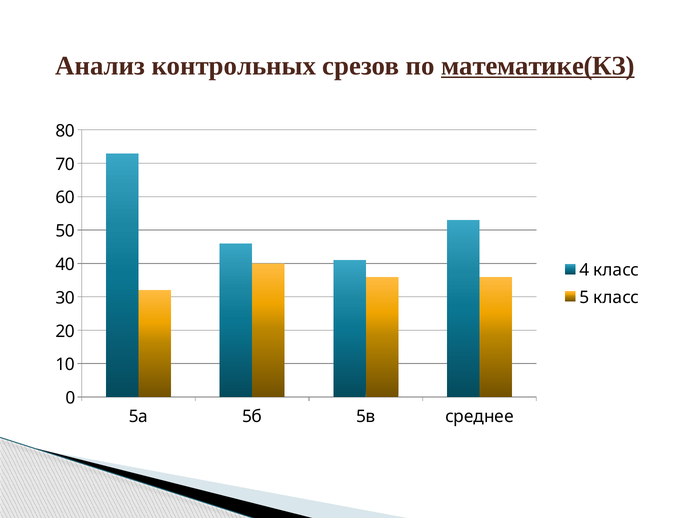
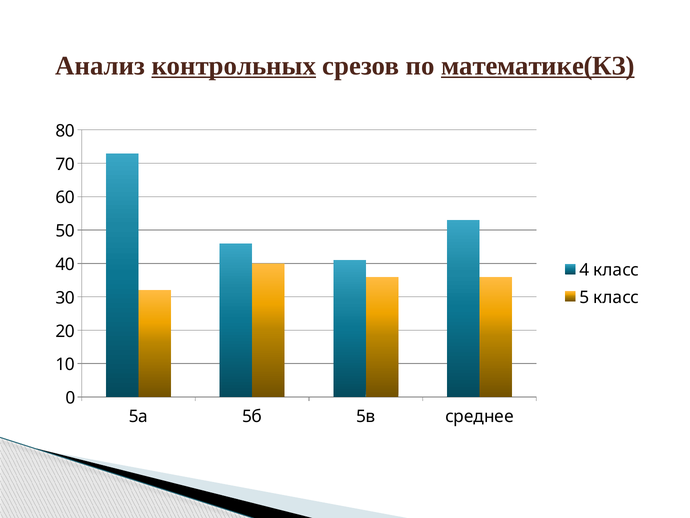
контрольных underline: none -> present
